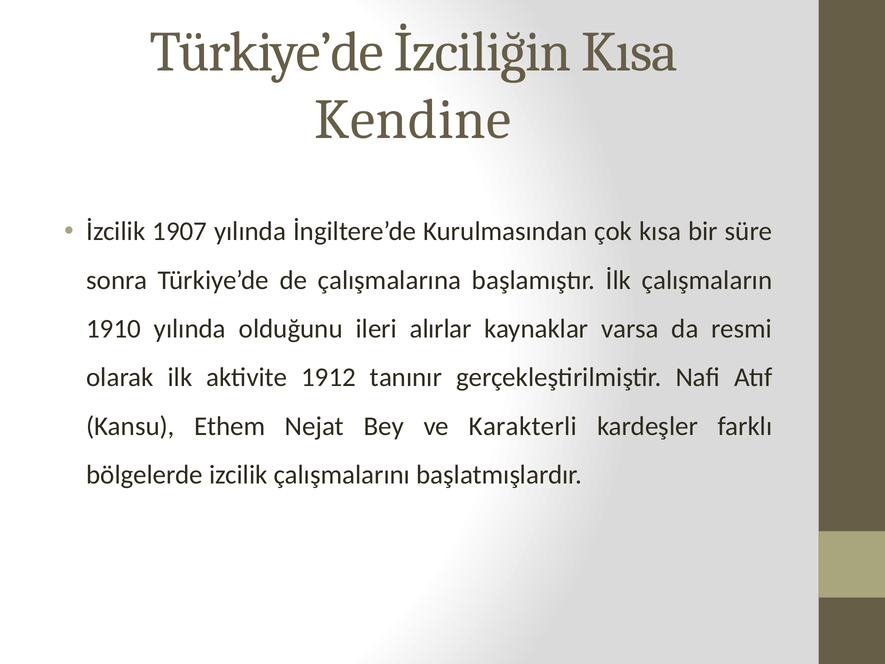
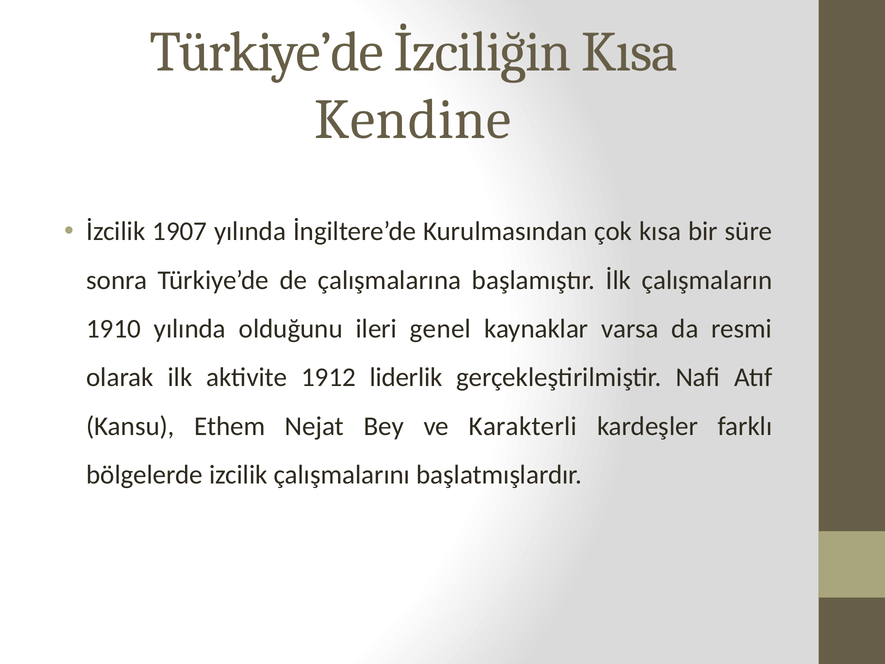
alırlar: alırlar -> genel
tanınır: tanınır -> liderlik
